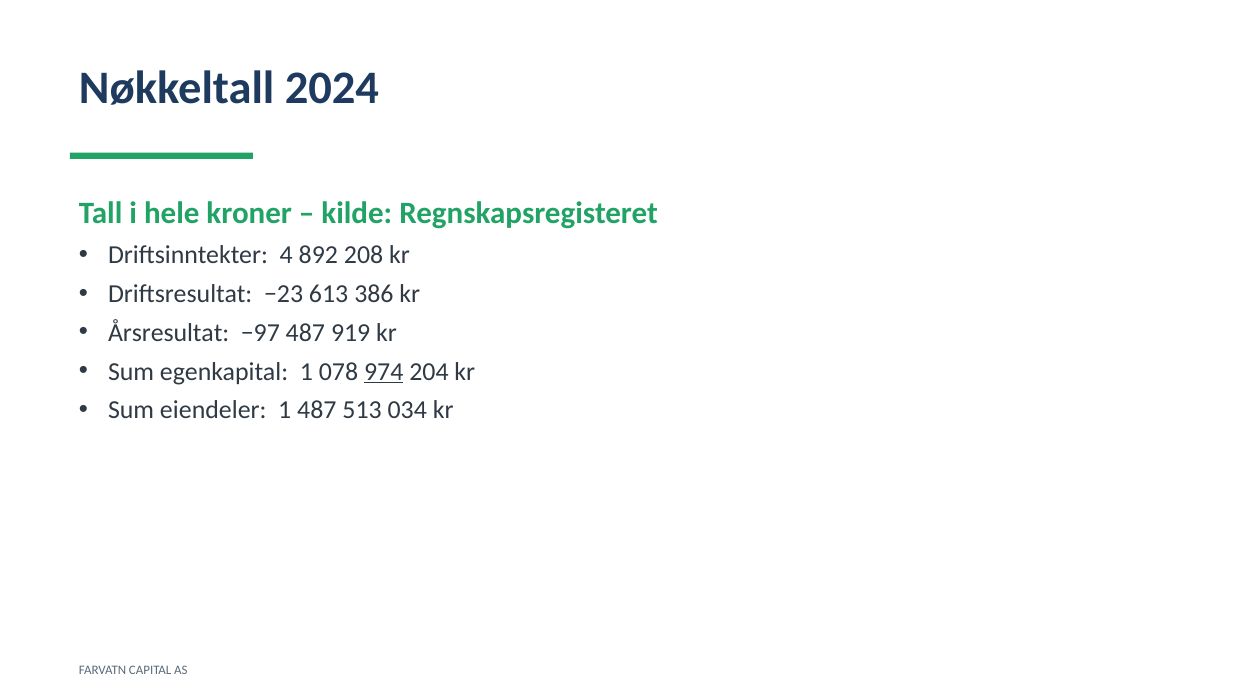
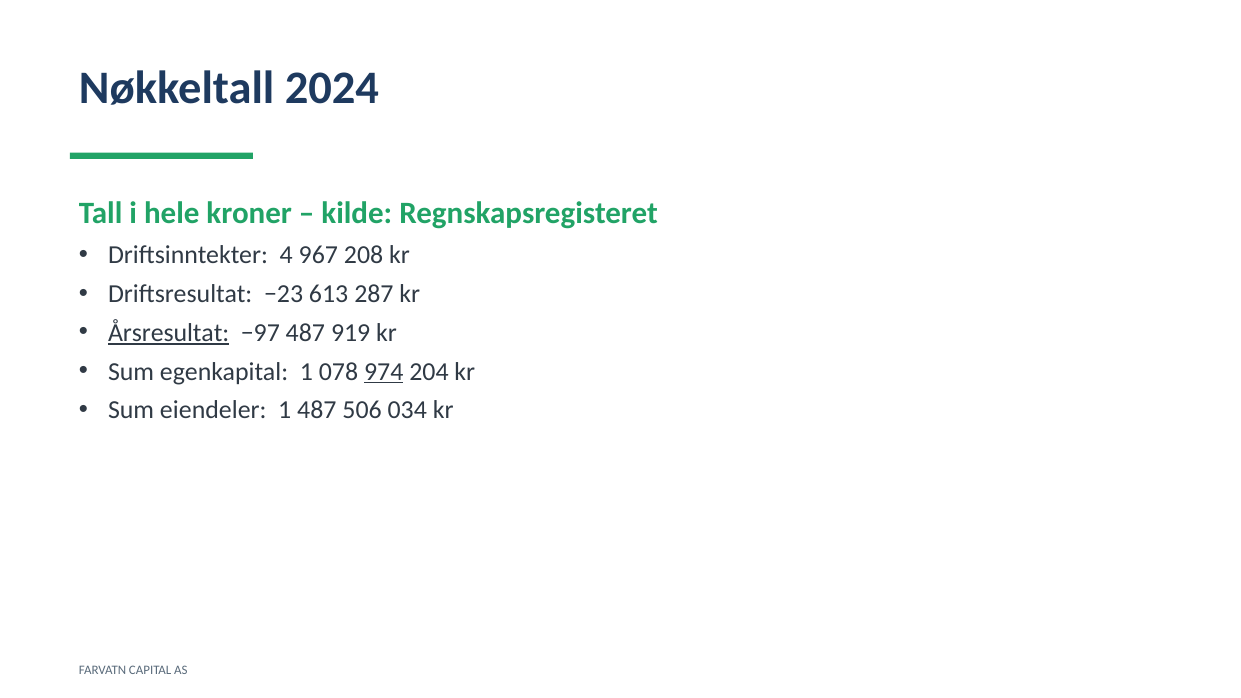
892: 892 -> 967
386: 386 -> 287
Årsresultat underline: none -> present
513: 513 -> 506
